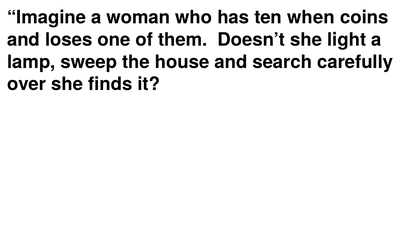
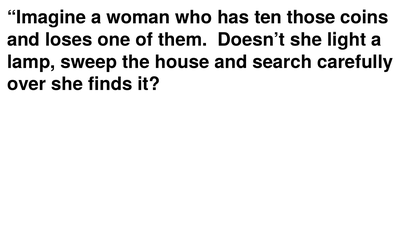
when: when -> those
